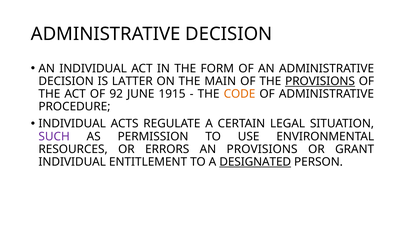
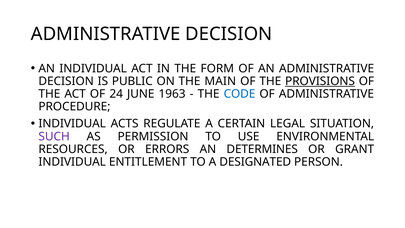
LATTER: LATTER -> PUBLIC
92: 92 -> 24
1915: 1915 -> 1963
CODE colour: orange -> blue
AN PROVISIONS: PROVISIONS -> DETERMINES
DESIGNATED underline: present -> none
